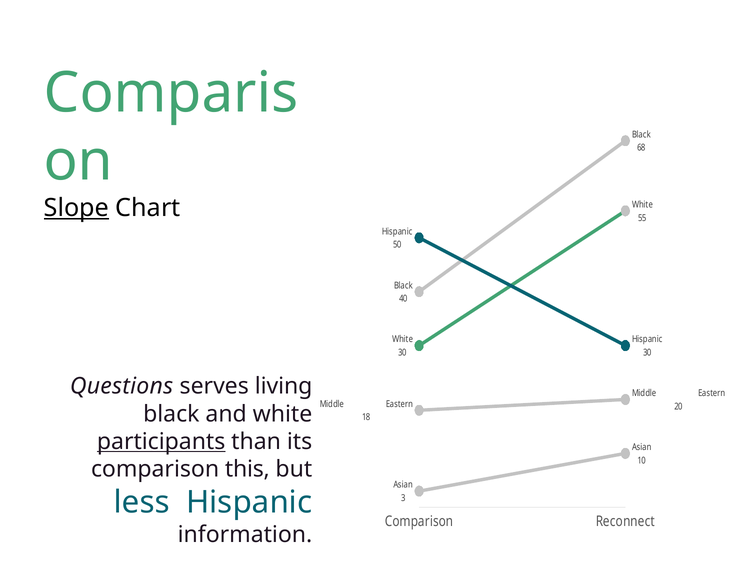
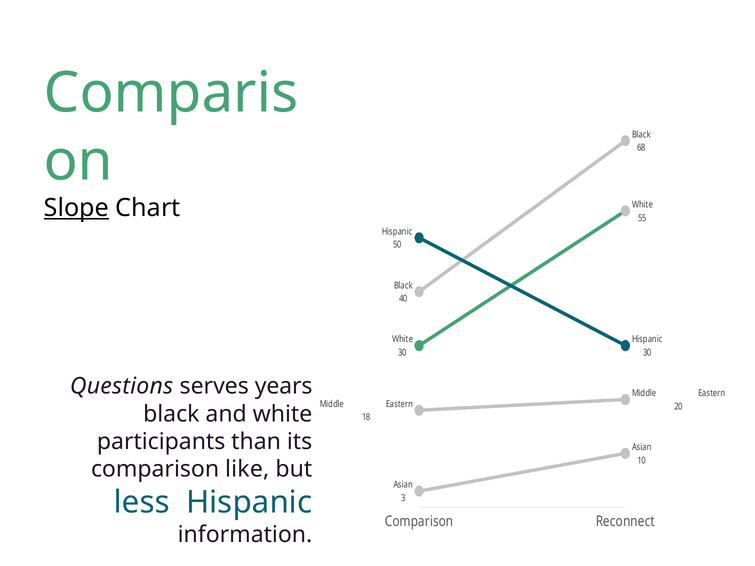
living: living -> years
participants underline: present -> none
this: this -> like
